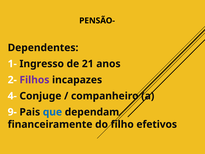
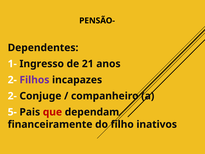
4- at (12, 96): 4- -> 2-
9-: 9- -> 5-
que colour: blue -> red
efetivos: efetivos -> inativos
